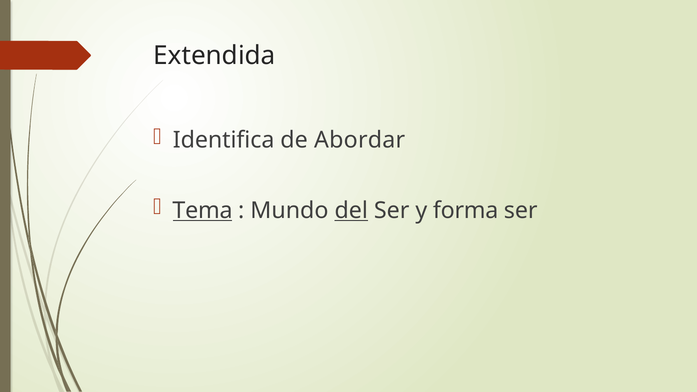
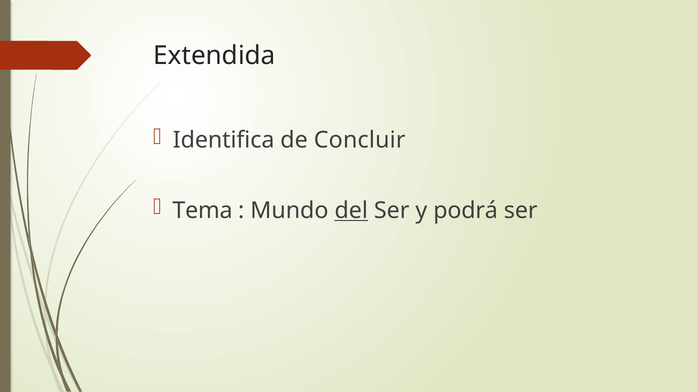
Abordar: Abordar -> Concluir
Tema underline: present -> none
forma: forma -> podrá
